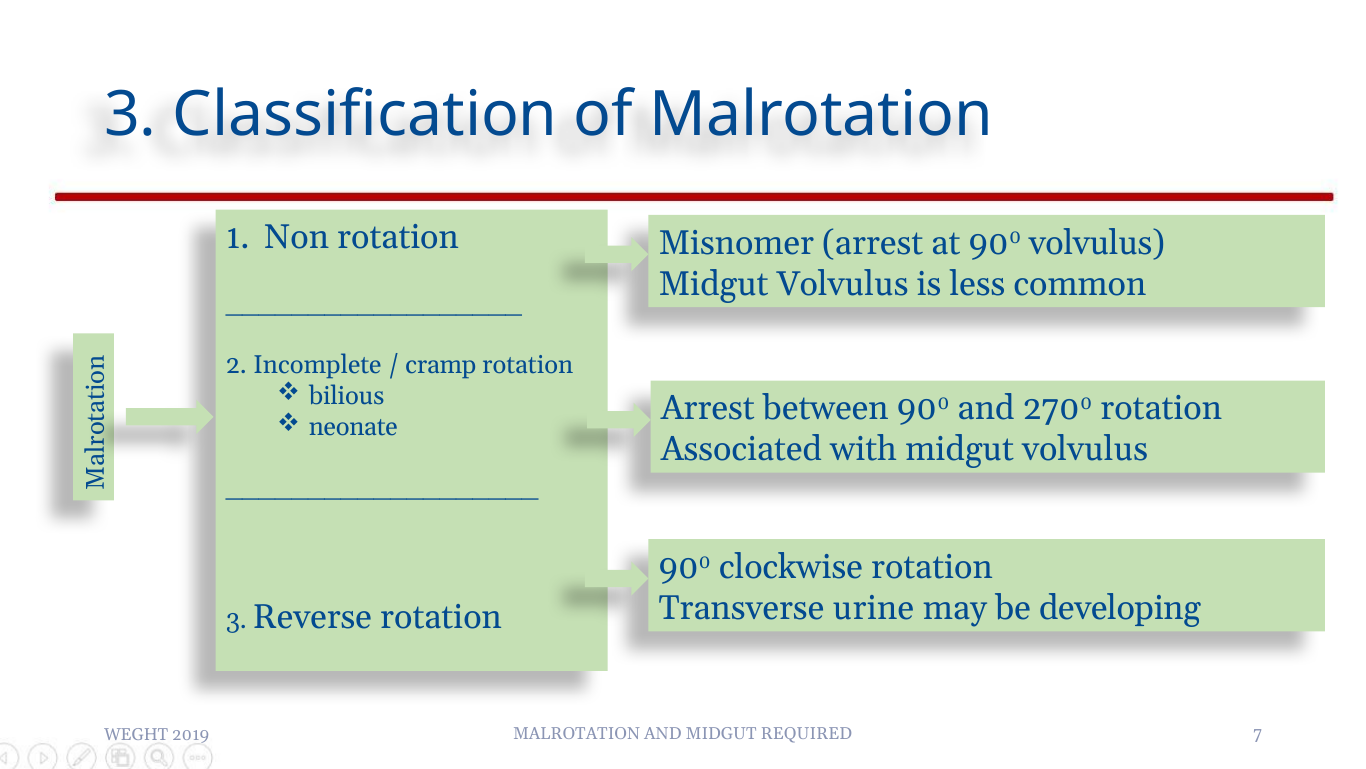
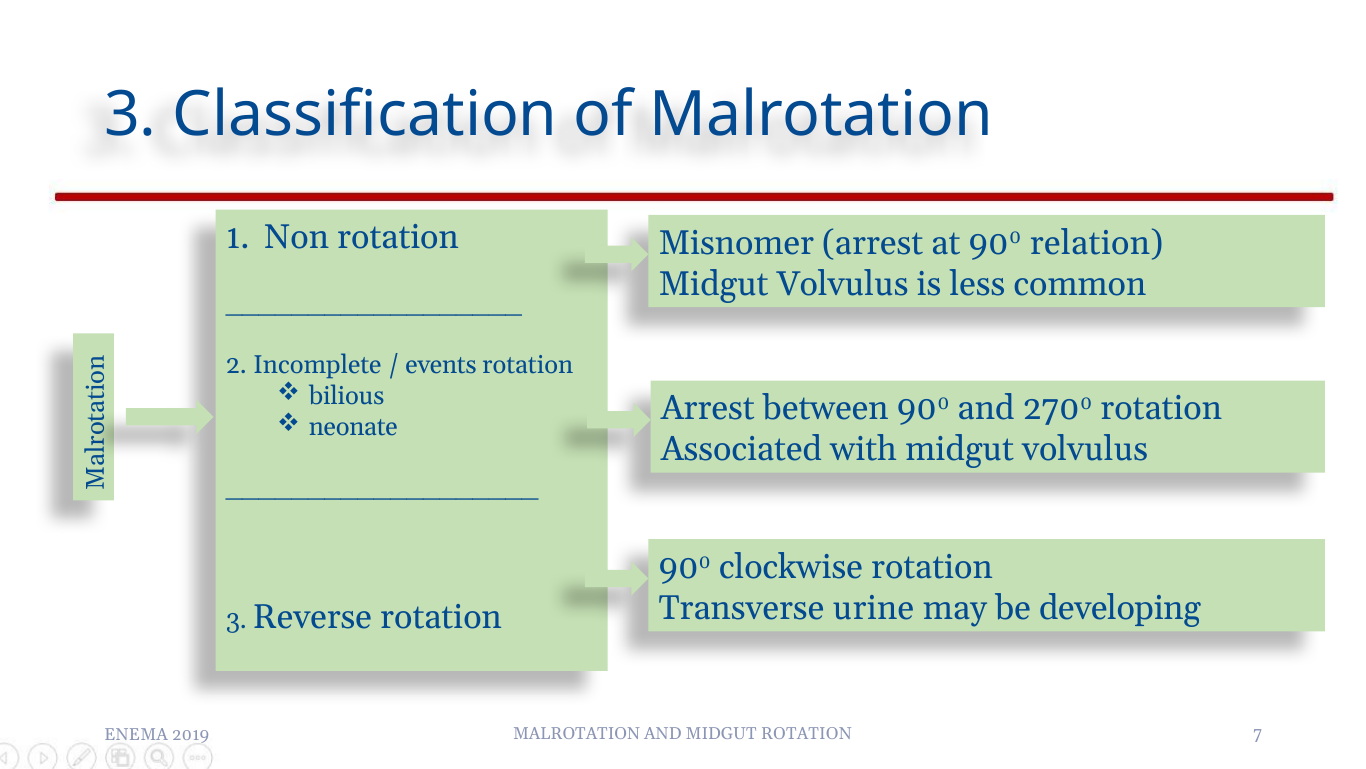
900 volvulus: volvulus -> relation
cramp: cramp -> events
MIDGUT REQUIRED: REQUIRED -> ROTATION
WEGHT: WEGHT -> ENEMA
